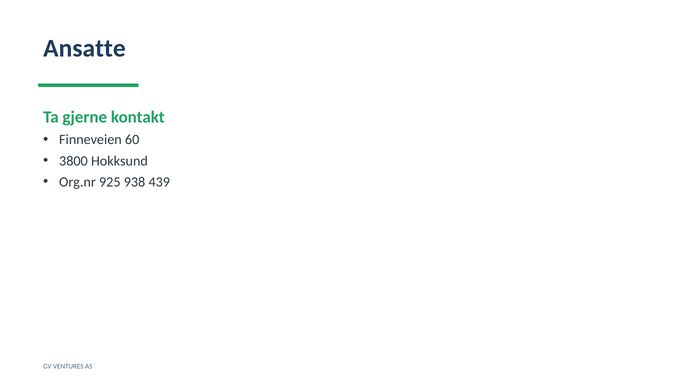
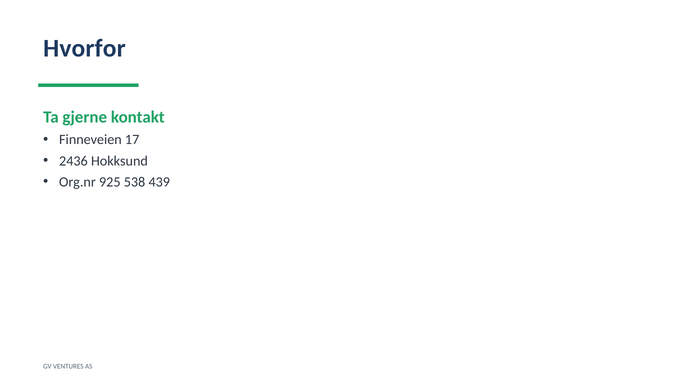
Ansatte: Ansatte -> Hvorfor
60: 60 -> 17
3800: 3800 -> 2436
938: 938 -> 538
